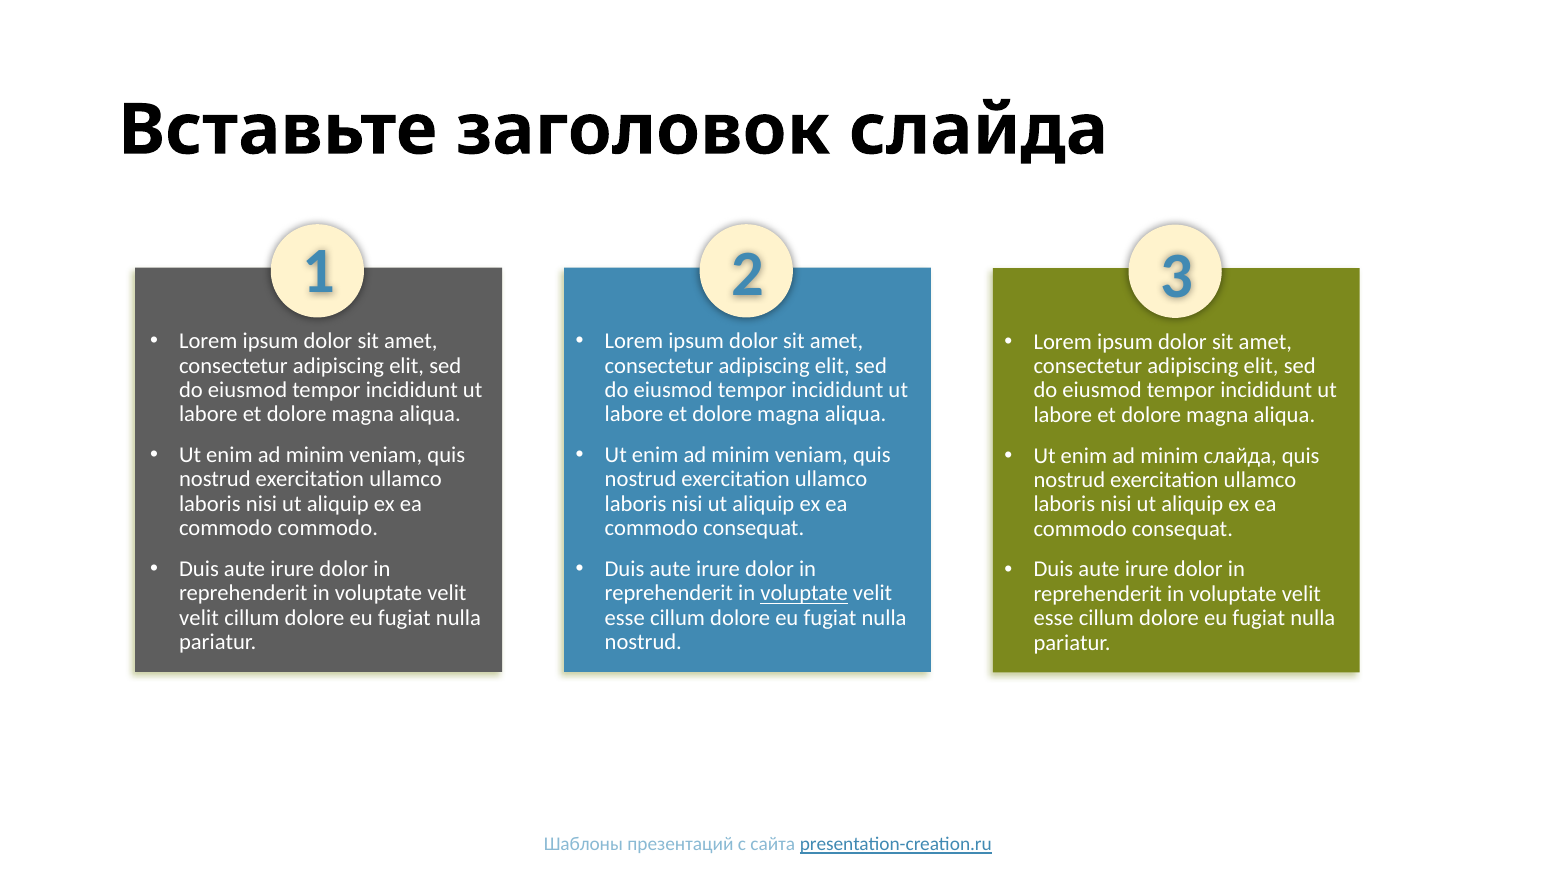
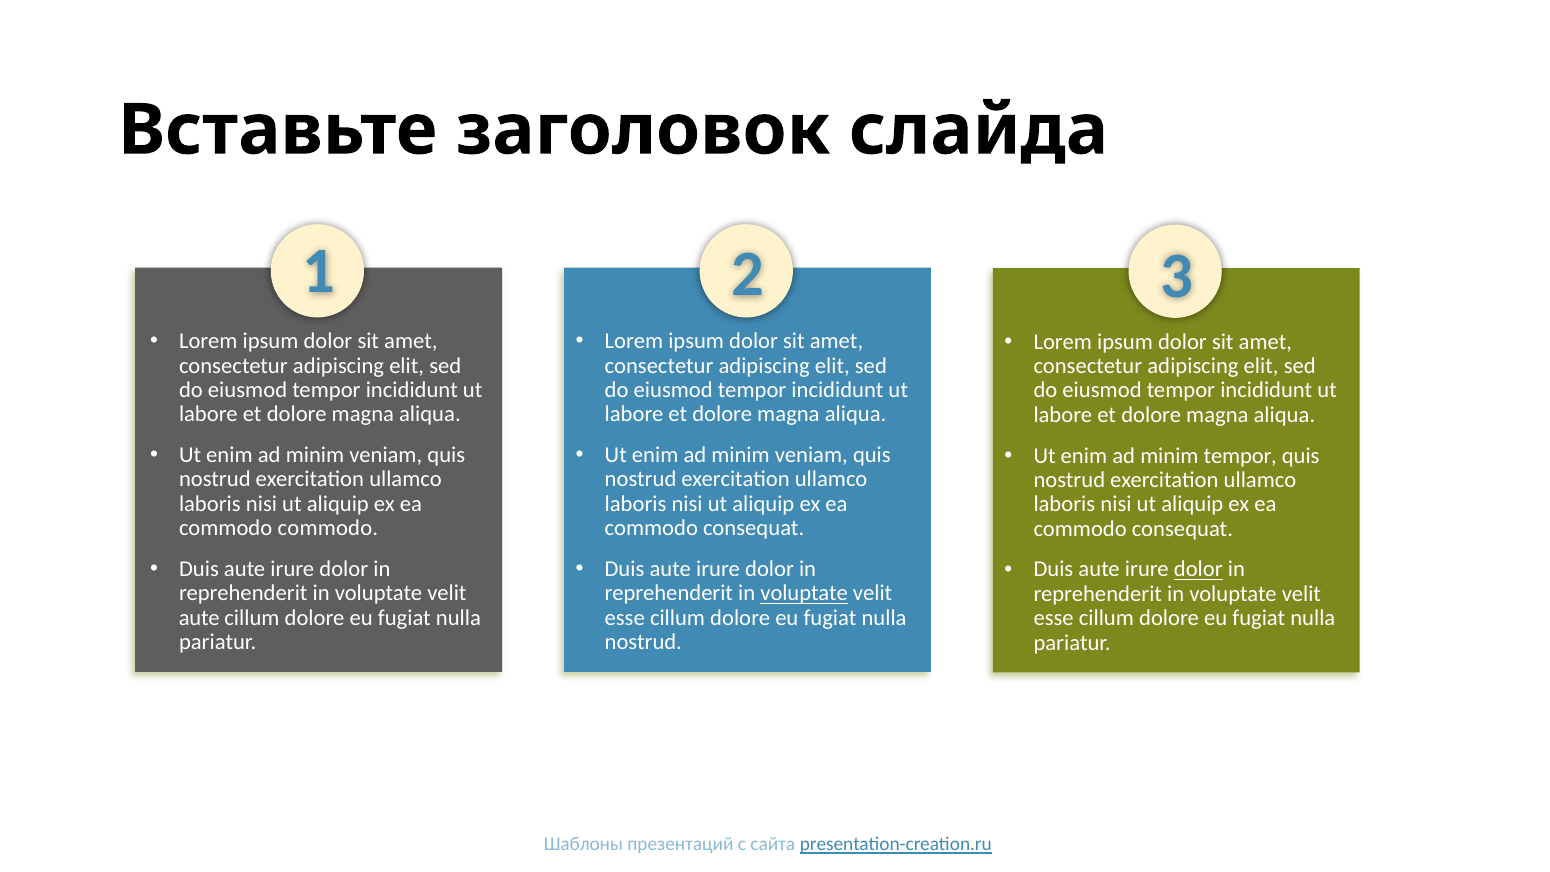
minim слайда: слайда -> tempor
dolor at (1198, 569) underline: none -> present
velit at (199, 618): velit -> aute
